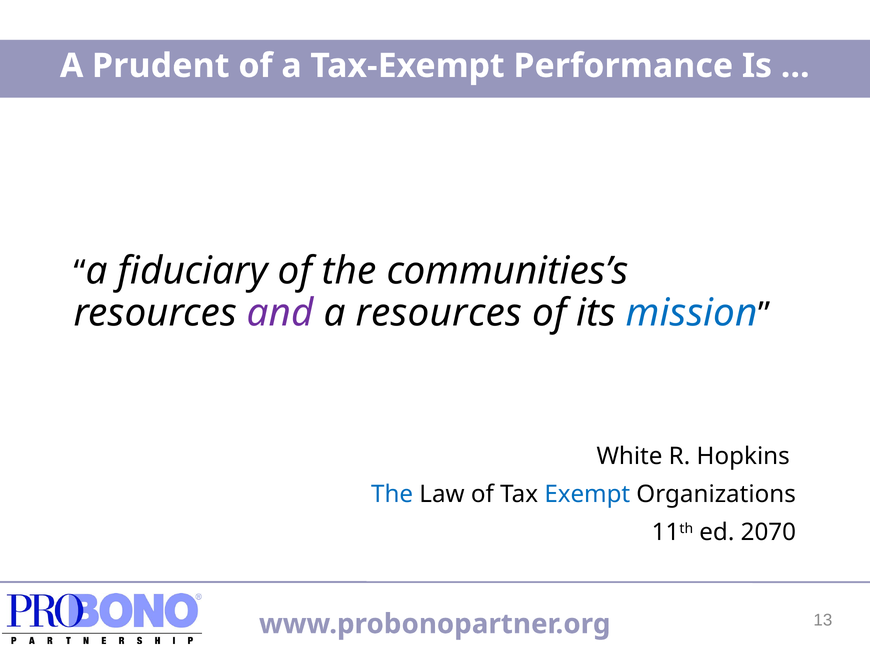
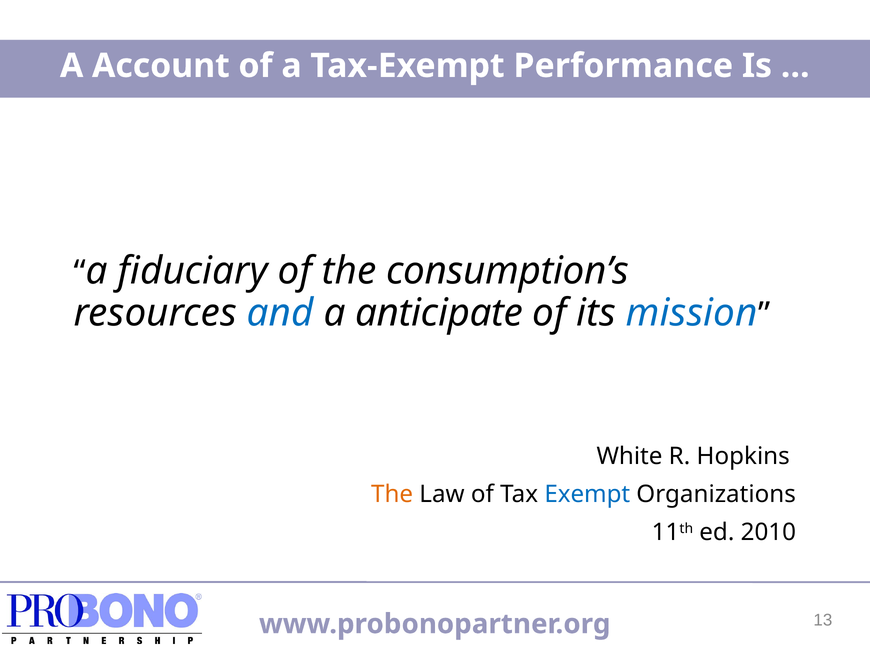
Prudent: Prudent -> Account
communities’s: communities’s -> consumption’s
and colour: purple -> blue
a resources: resources -> anticipate
The at (392, 495) colour: blue -> orange
2070: 2070 -> 2010
